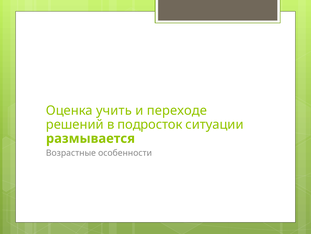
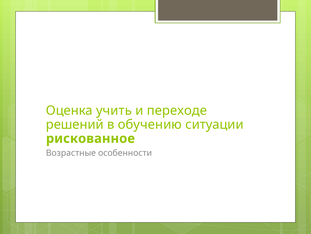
подросток: подросток -> обучению
размывается: размывается -> рискованное
